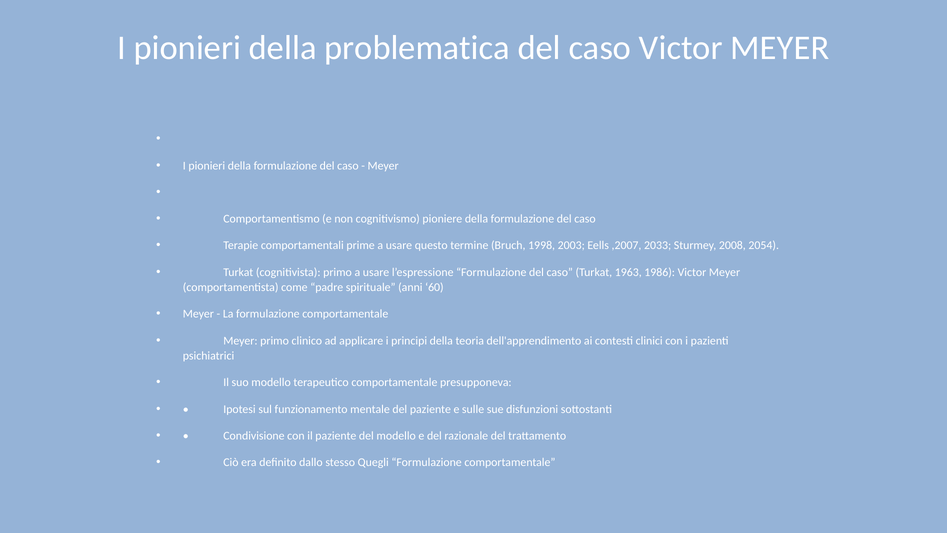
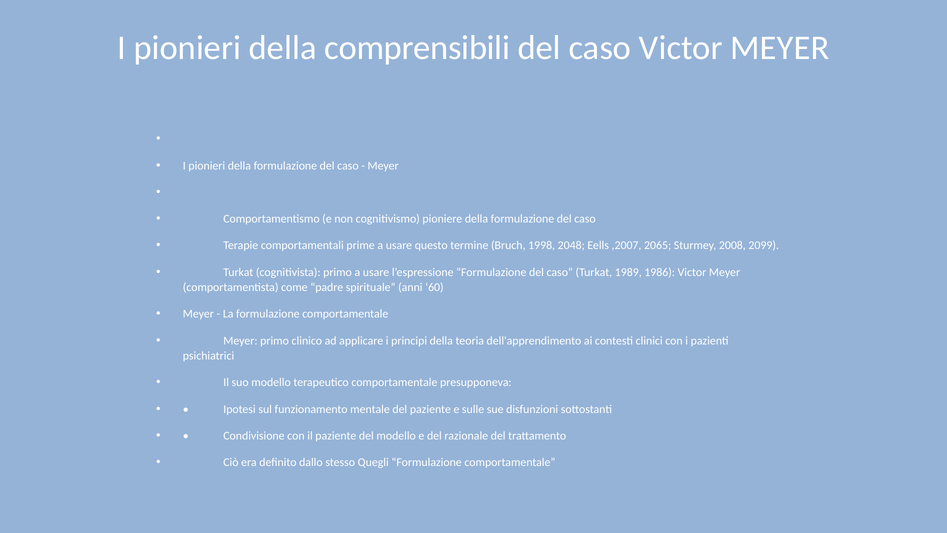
problematica: problematica -> comprensibili
2003: 2003 -> 2048
2033: 2033 -> 2065
2054: 2054 -> 2099
1963: 1963 -> 1989
